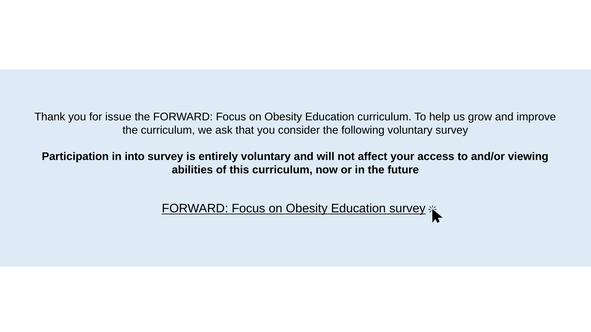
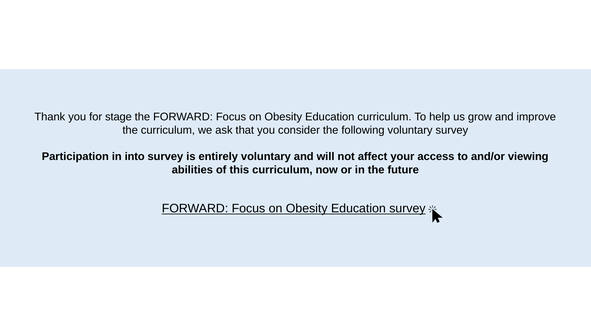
issue: issue -> stage
